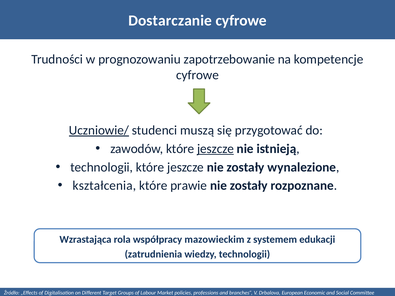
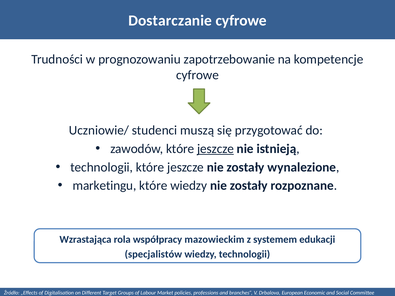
Uczniowie/ underline: present -> none
kształcenia: kształcenia -> marketingu
które prawie: prawie -> wiedzy
zatrudnienia: zatrudnienia -> specjalistów
